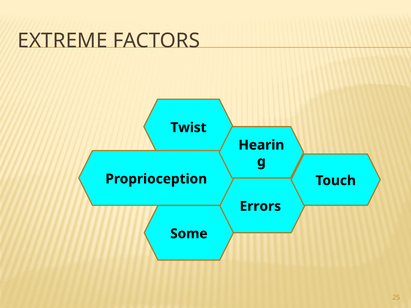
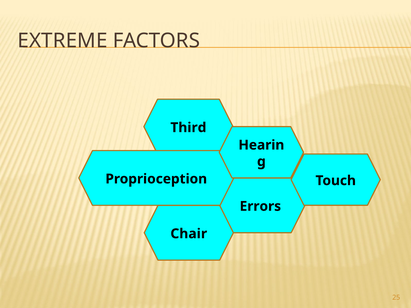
Twist: Twist -> Third
Some: Some -> Chair
